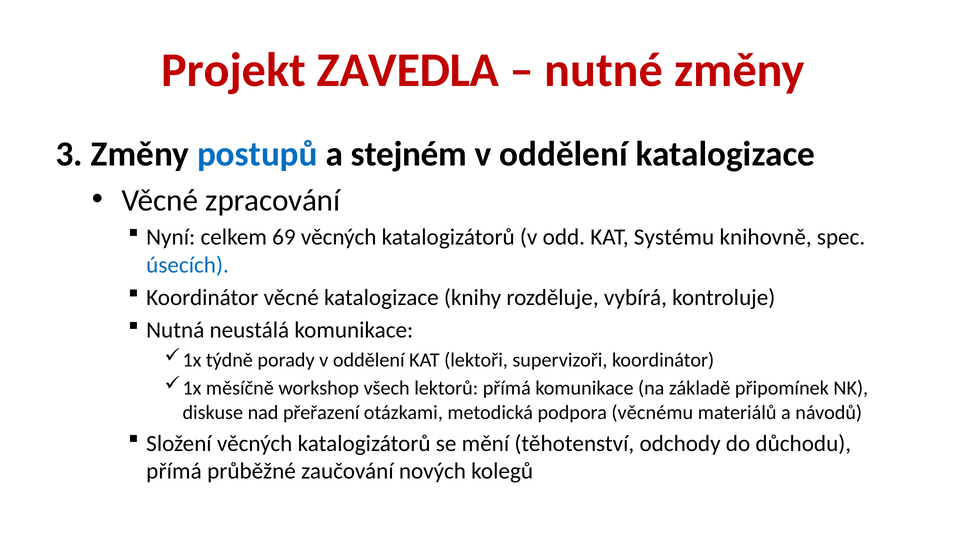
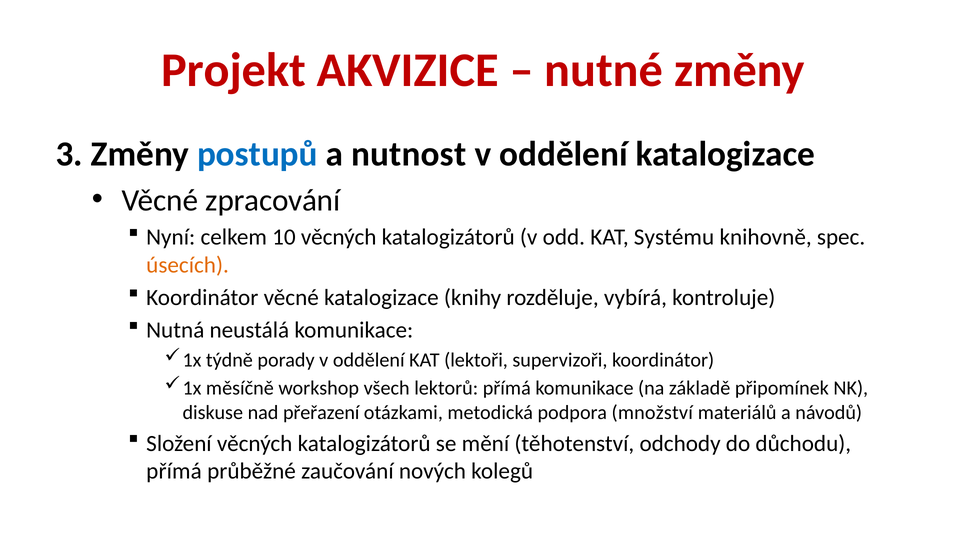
ZAVEDLA: ZAVEDLA -> AKVIZICE
stejném: stejném -> nutnost
69: 69 -> 10
úsecích colour: blue -> orange
věcnému: věcnému -> množství
